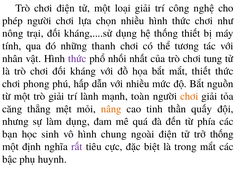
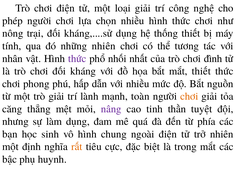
những thanh: thanh -> nhiên
tung: tung -> đình
nâng colour: orange -> purple
quấy: quấy -> tuyệt
trở thống: thống -> nhiên
rất colour: purple -> orange
